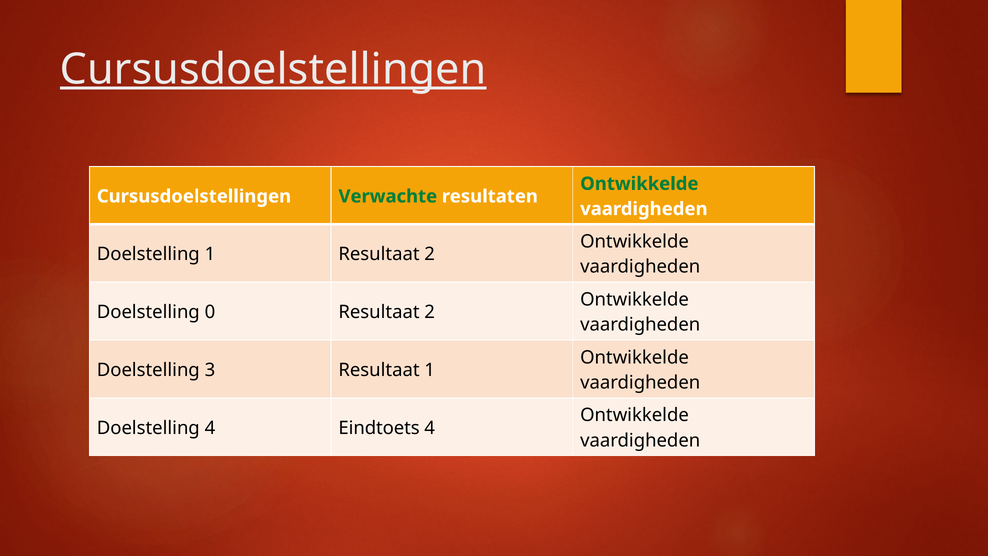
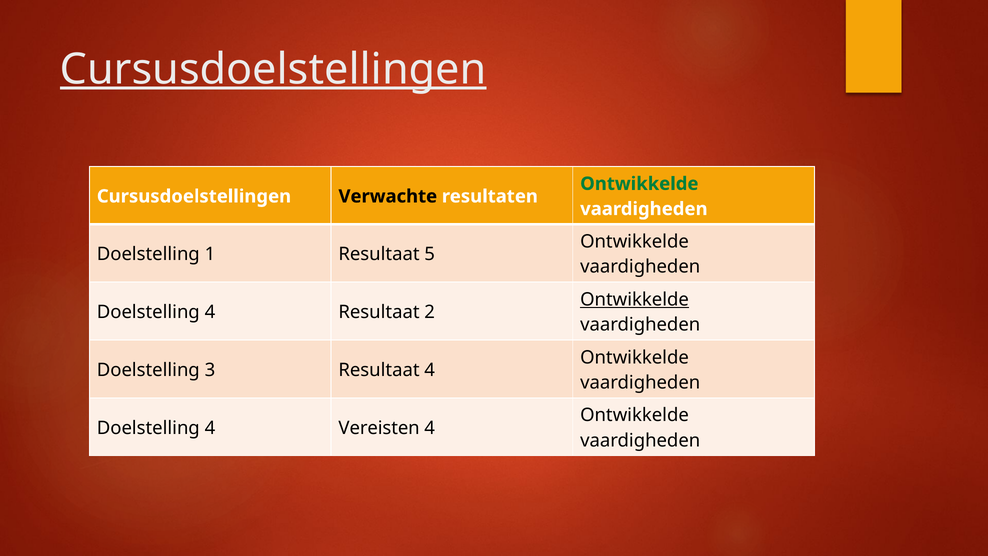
Verwachte colour: green -> black
1 Resultaat 2: 2 -> 5
Ontwikkelde at (635, 299) underline: none -> present
0 at (210, 312): 0 -> 4
Resultaat 1: 1 -> 4
Eindtoets: Eindtoets -> Vereisten
